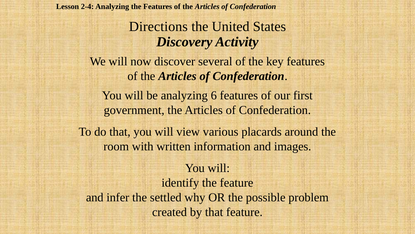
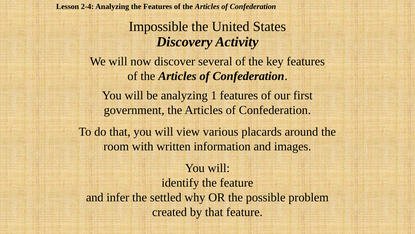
Directions: Directions -> Impossible
6: 6 -> 1
